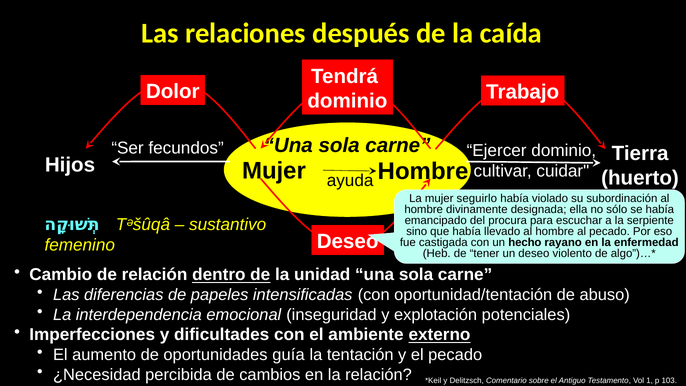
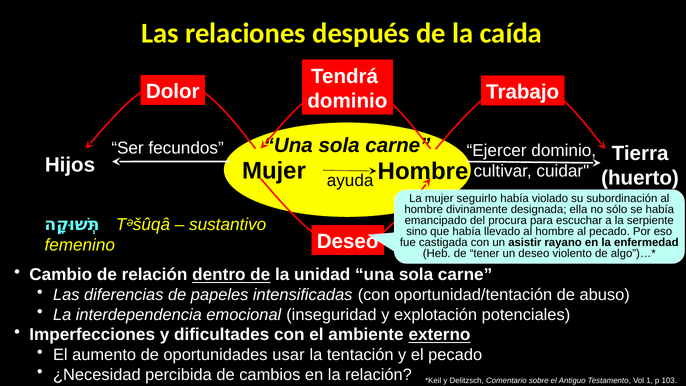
hecho: hecho -> asistir
guía: guía -> usar
